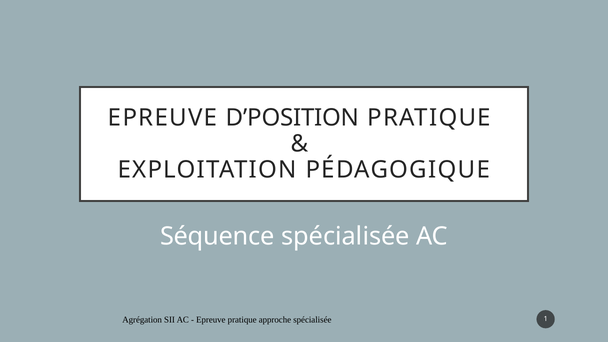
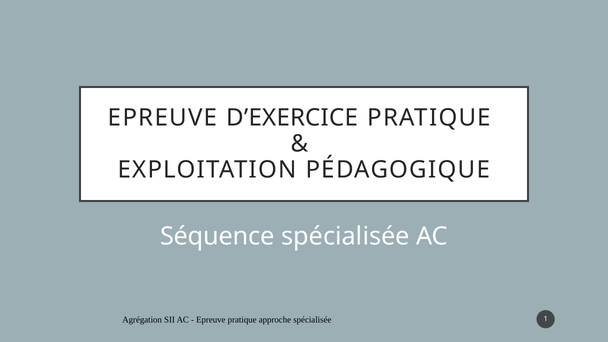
D’POSITION: D’POSITION -> D’EXERCICE
